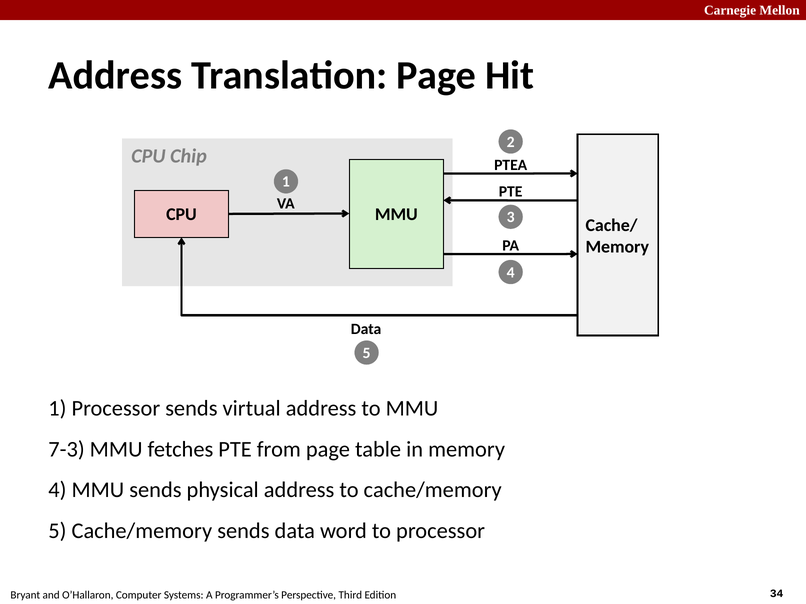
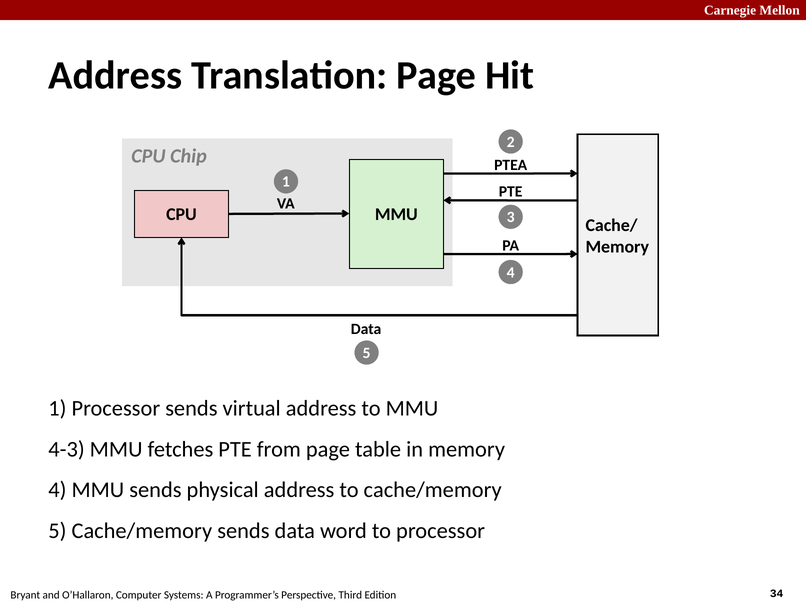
7-3: 7-3 -> 4-3
